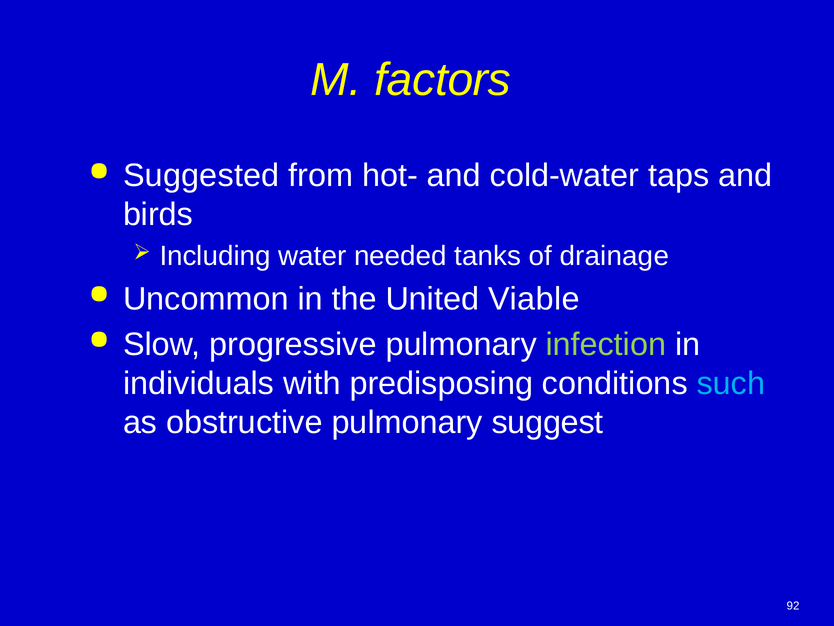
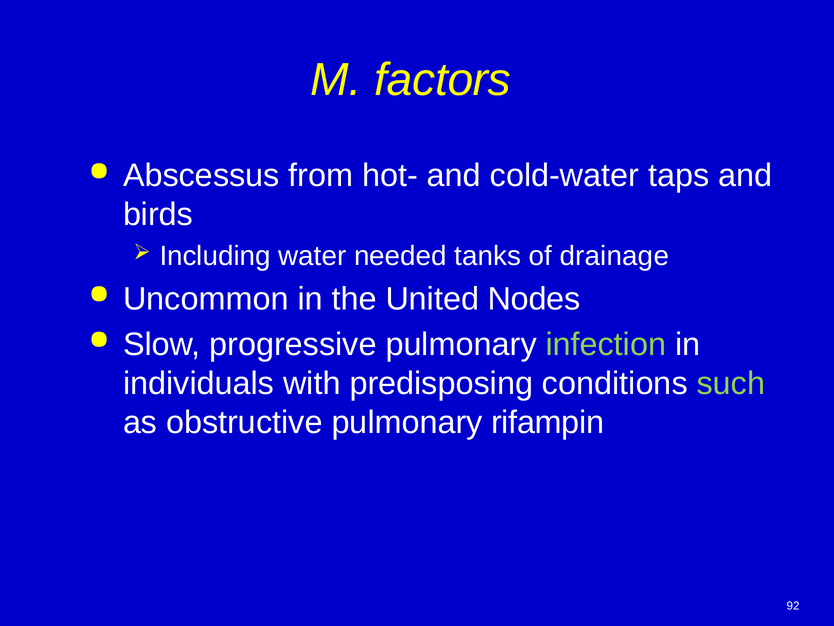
Suggested: Suggested -> Abscessus
Viable: Viable -> Nodes
such colour: light blue -> light green
suggest: suggest -> rifampin
